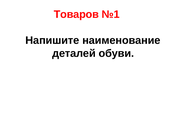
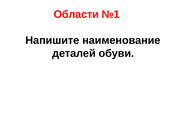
Товаров: Товаров -> Области
